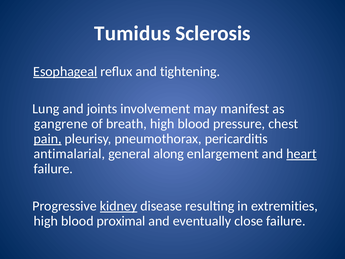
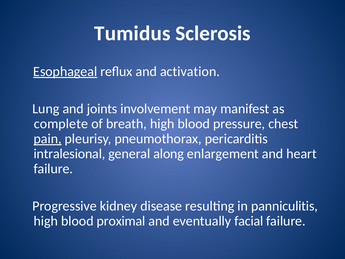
tightening: tightening -> activation
gangrene: gangrene -> complete
antimalarial: antimalarial -> intralesional
heart underline: present -> none
kidney underline: present -> none
extremities: extremities -> panniculitis
close: close -> facial
